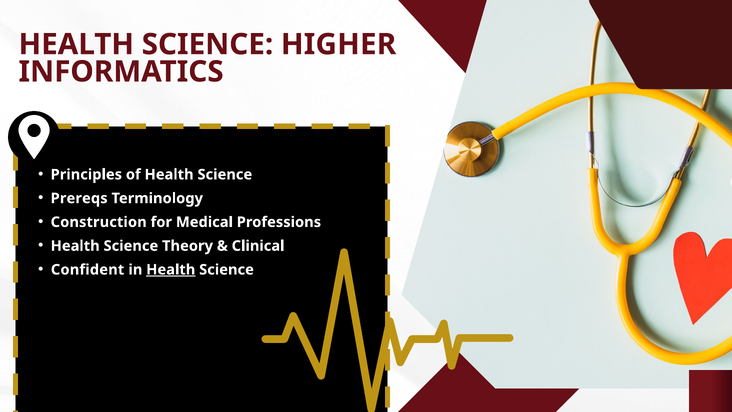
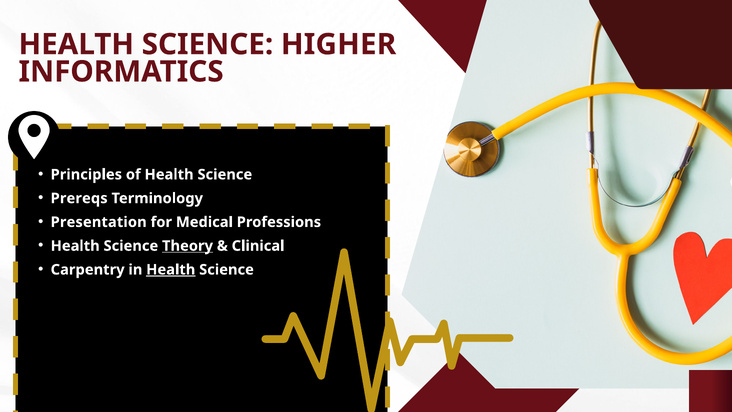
Construction: Construction -> Presentation
Theory underline: none -> present
Confident: Confident -> Carpentry
